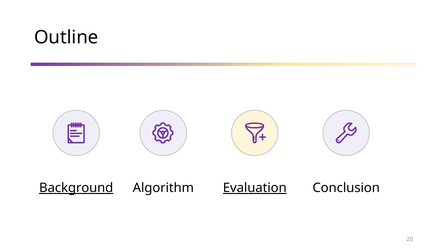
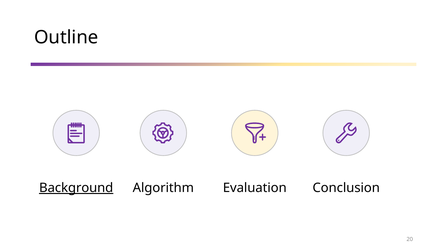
Evaluation underline: present -> none
